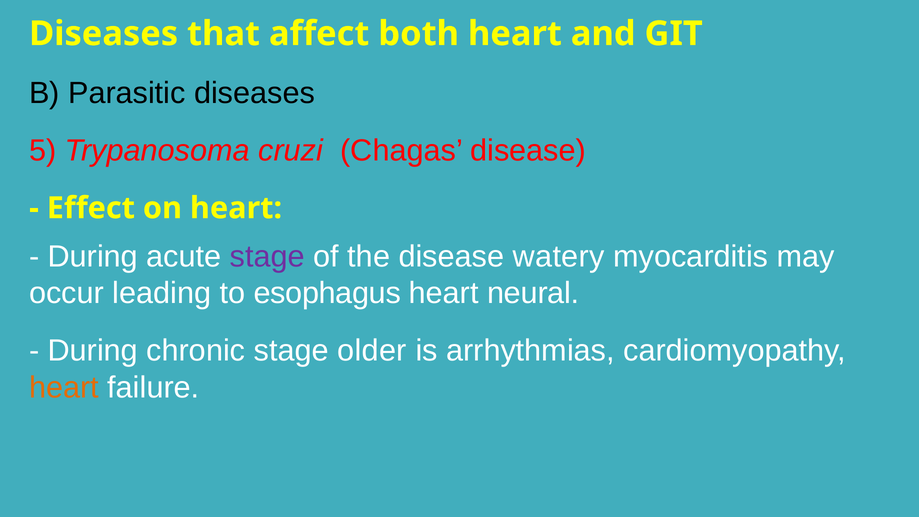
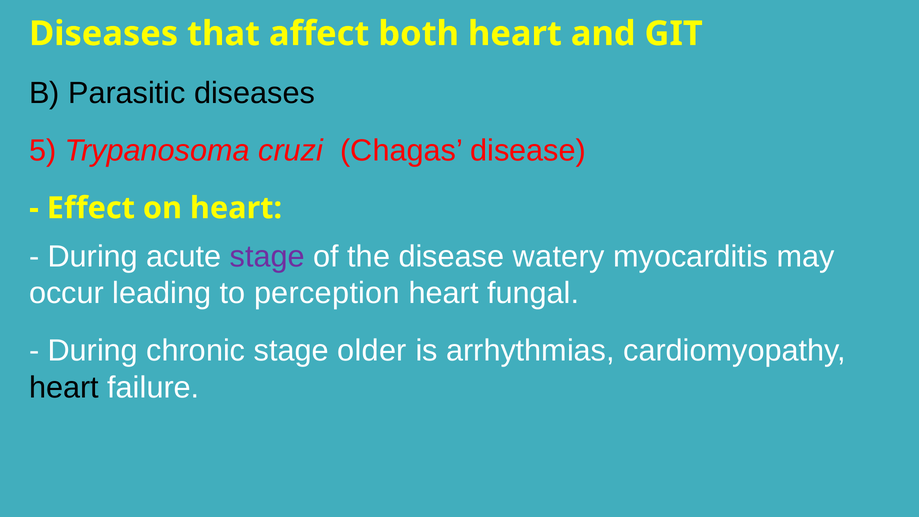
esophagus: esophagus -> perception
neural: neural -> fungal
heart at (64, 387) colour: orange -> black
